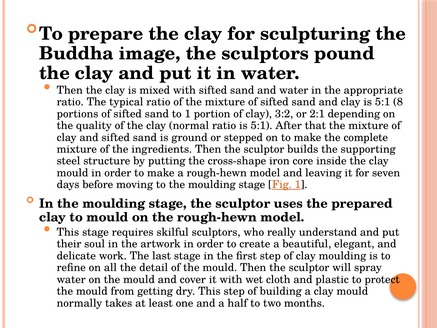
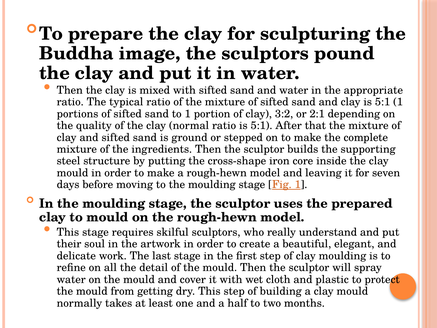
5:1 8: 8 -> 1
